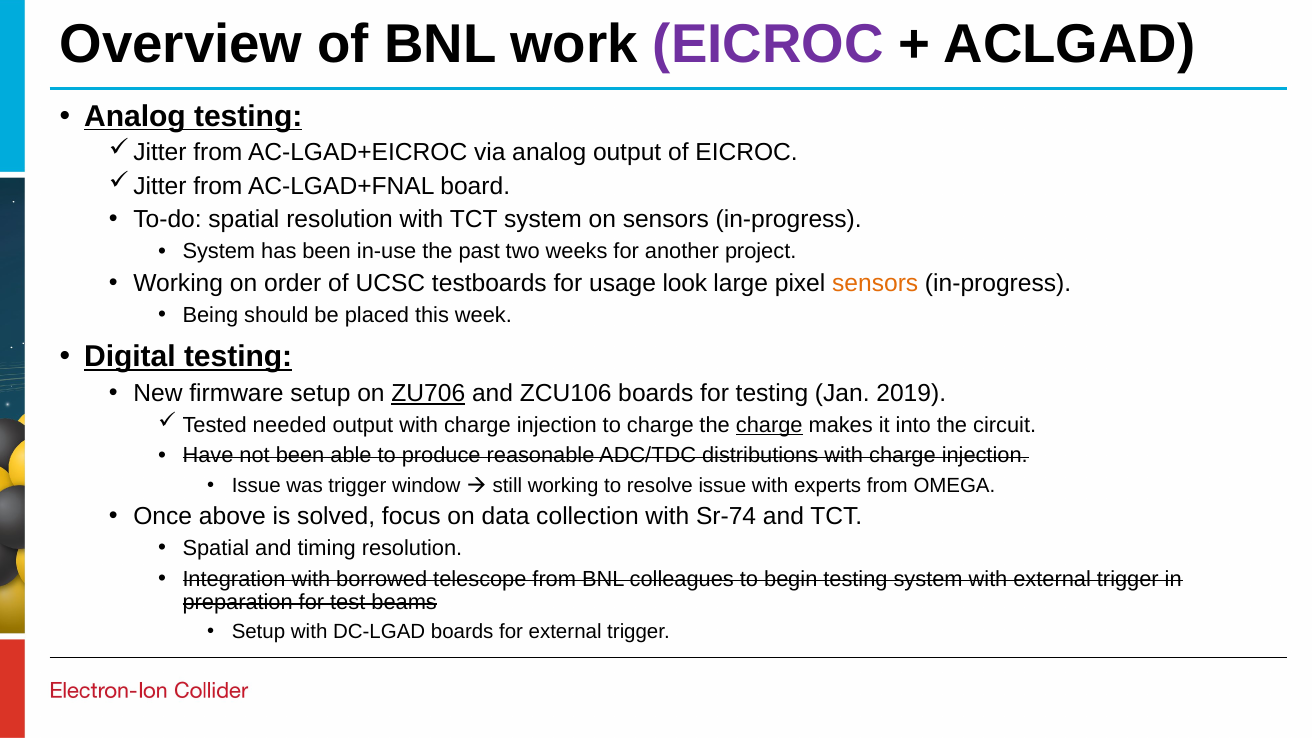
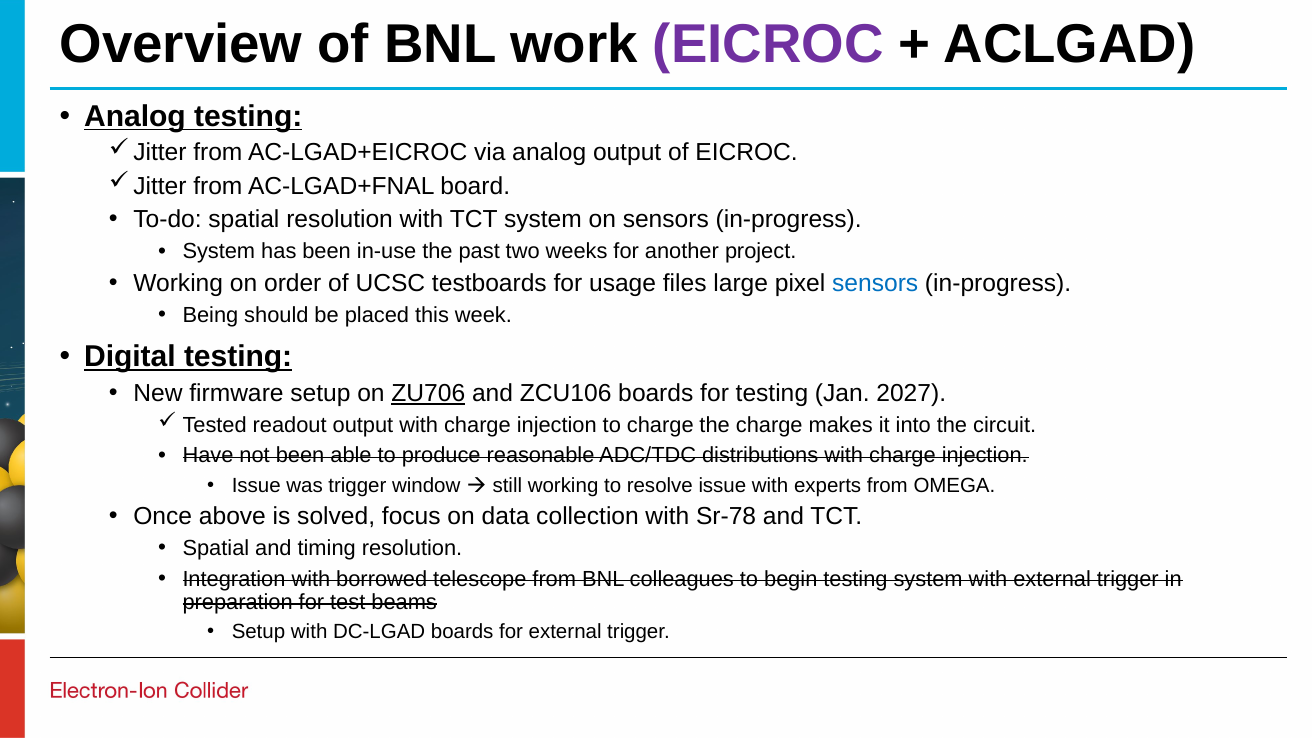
look: look -> files
sensors at (875, 283) colour: orange -> blue
2019: 2019 -> 2027
needed: needed -> readout
charge at (769, 425) underline: present -> none
Sr-74: Sr-74 -> Sr-78
